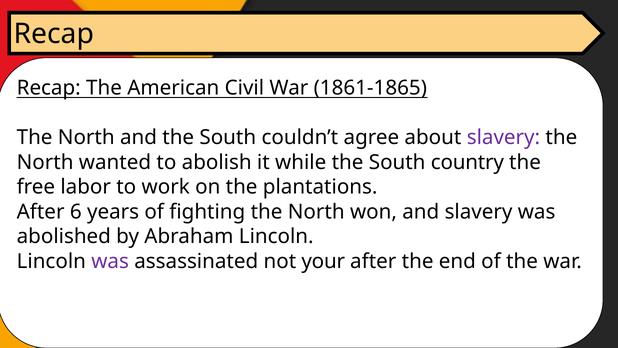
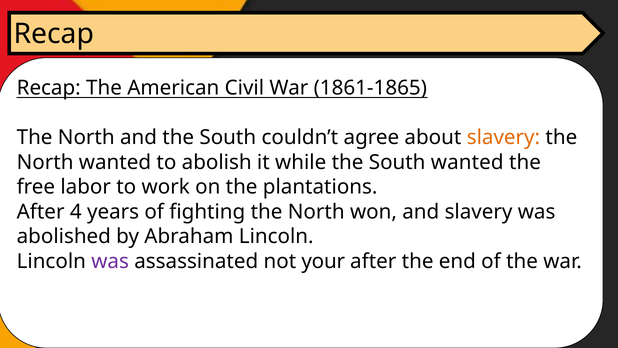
slavery at (503, 137) colour: purple -> orange
South country: country -> wanted
6: 6 -> 4
